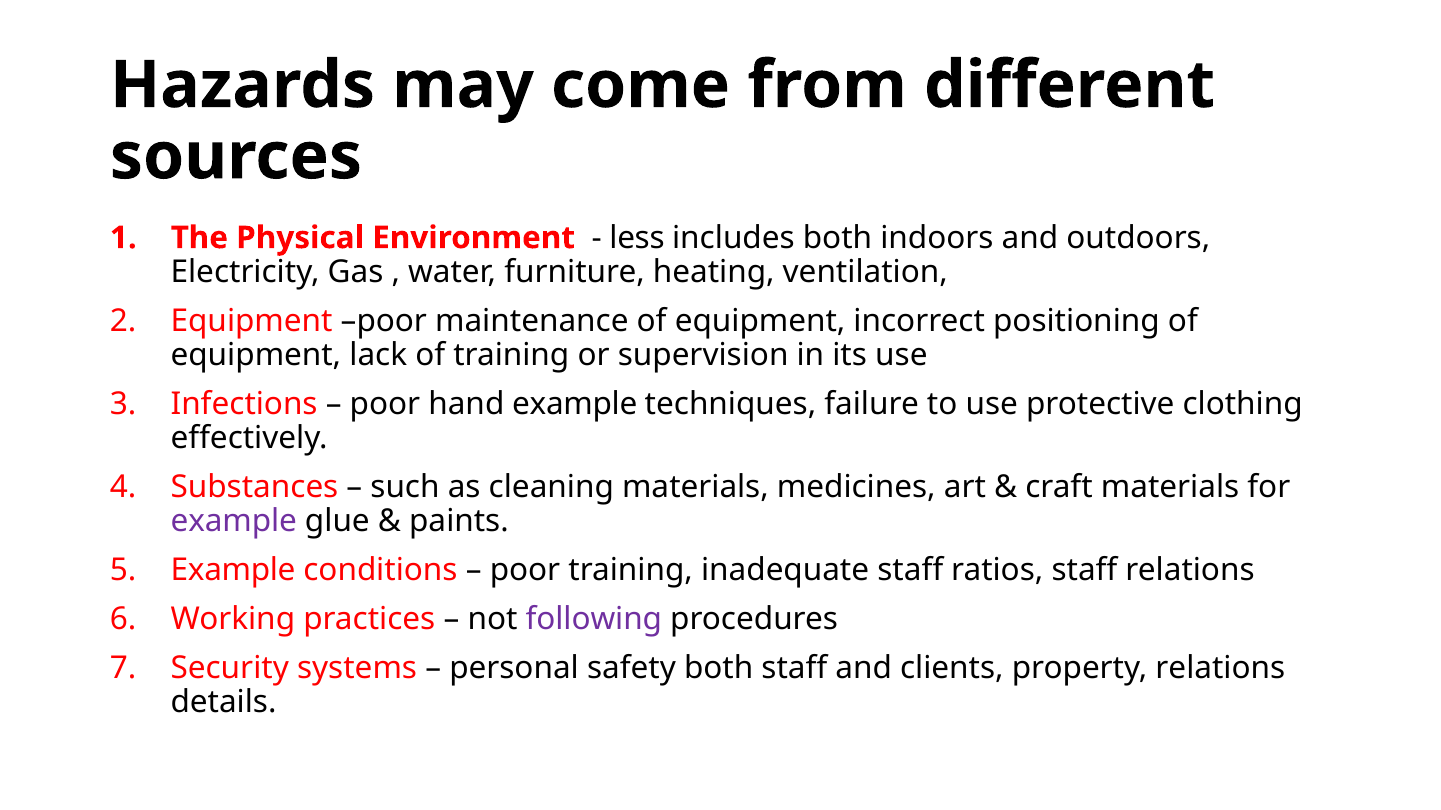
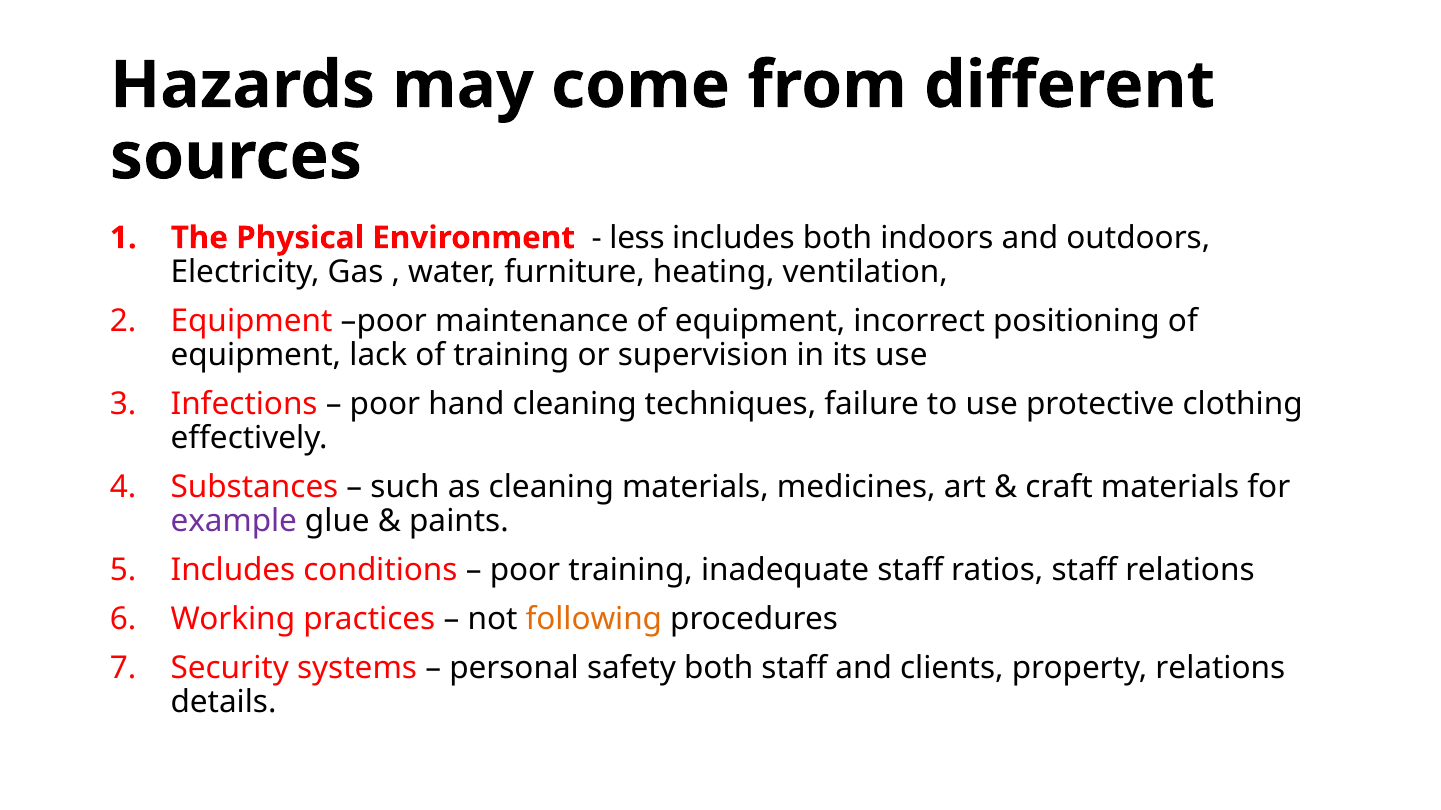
hand example: example -> cleaning
Example at (233, 570): Example -> Includes
following colour: purple -> orange
